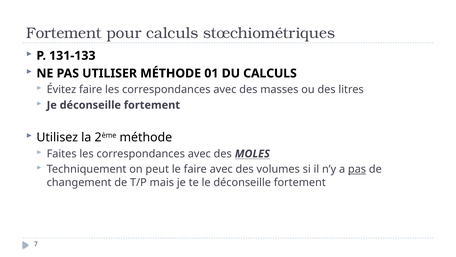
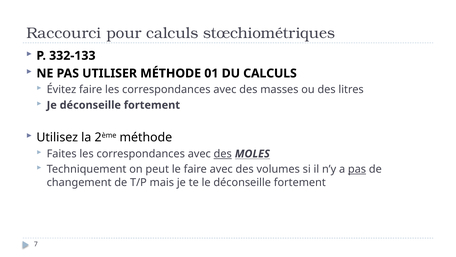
Fortement at (64, 33): Fortement -> Raccourci
131-133: 131-133 -> 332-133
des at (223, 154) underline: none -> present
